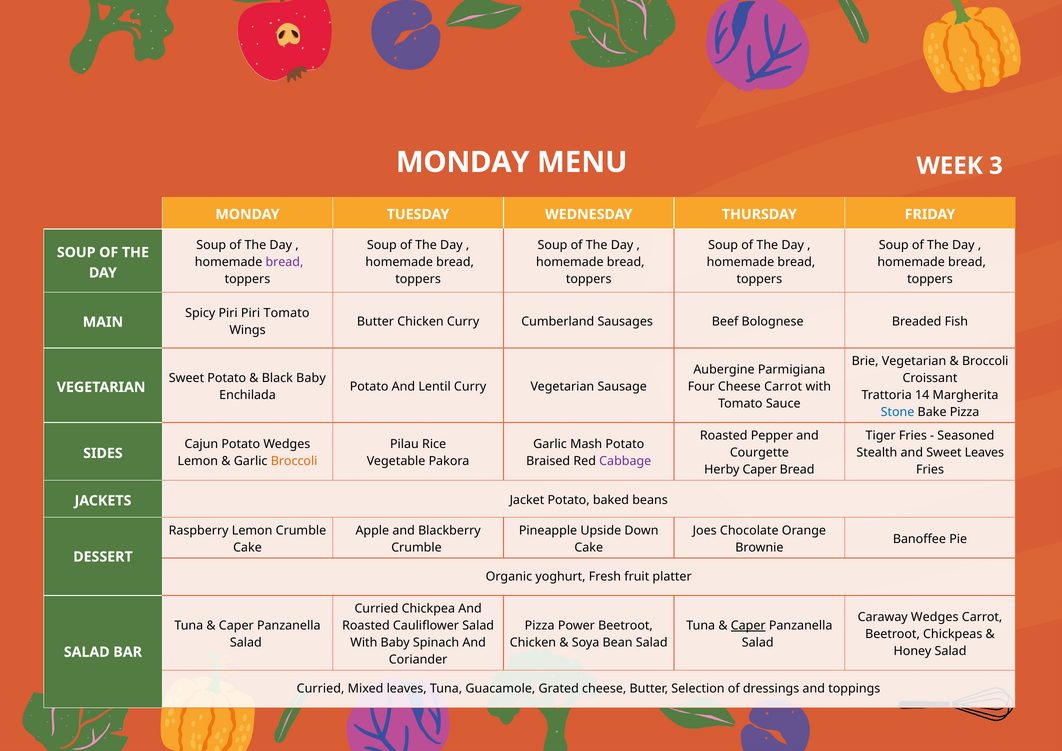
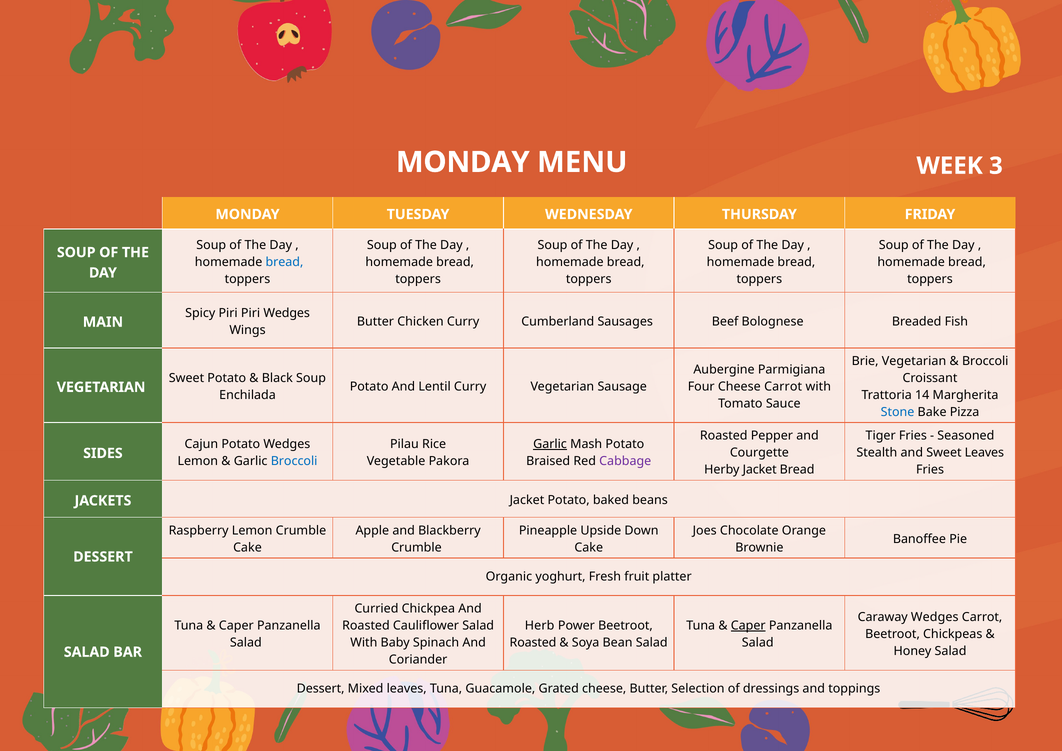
bread at (284, 262) colour: purple -> blue
Piri Tomato: Tomato -> Wedges
Black Baby: Baby -> Soup
Garlic at (550, 444) underline: none -> present
Broccoli at (294, 461) colour: orange -> blue
Herby Caper: Caper -> Jacket
Pizza at (540, 626): Pizza -> Herb
Chicken at (533, 643): Chicken -> Roasted
Curried at (321, 689): Curried -> Dessert
